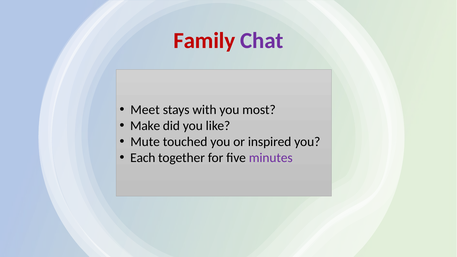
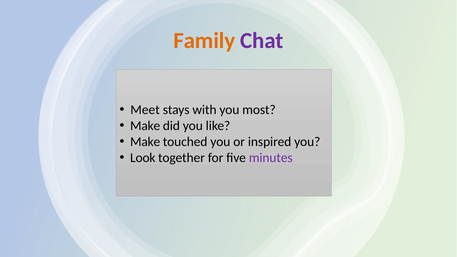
Family colour: red -> orange
Mute at (145, 142): Mute -> Make
Each: Each -> Look
